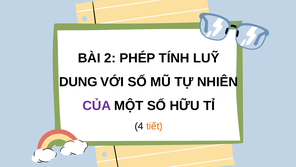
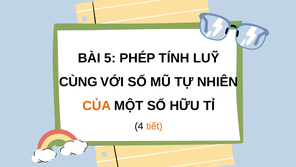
2: 2 -> 5
DUNG: DUNG -> CÙNG
CỦA colour: purple -> orange
